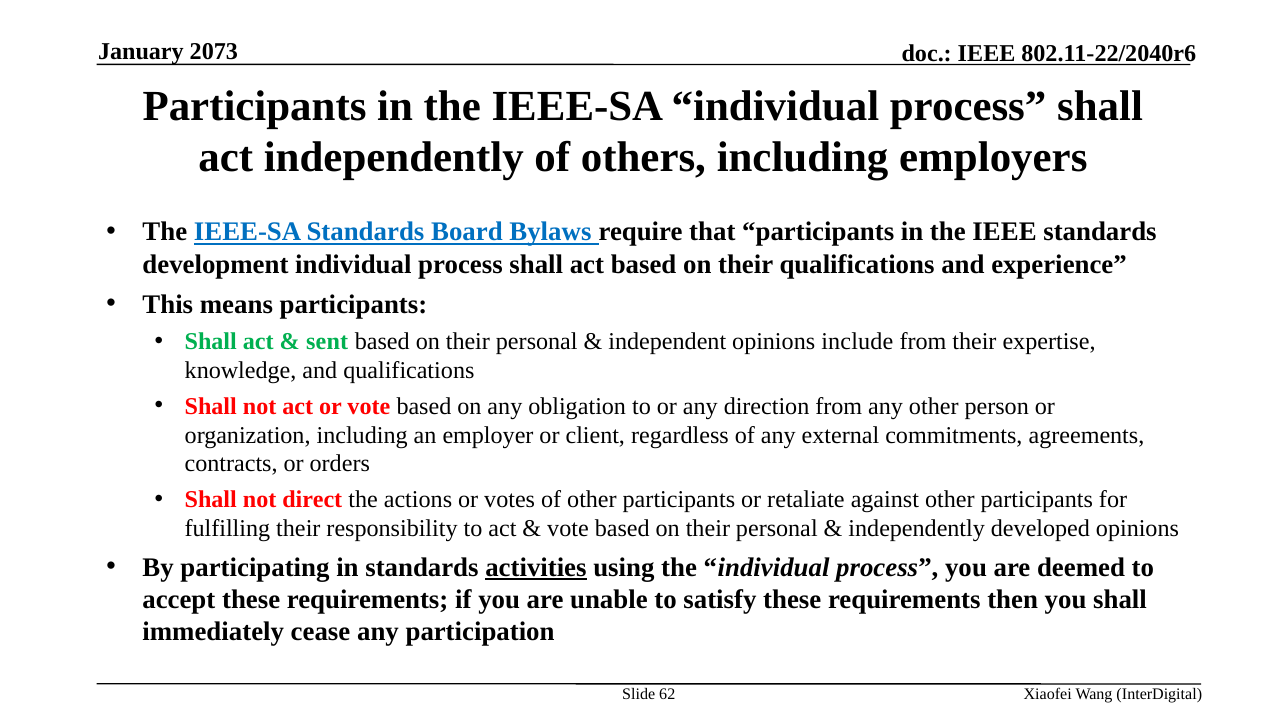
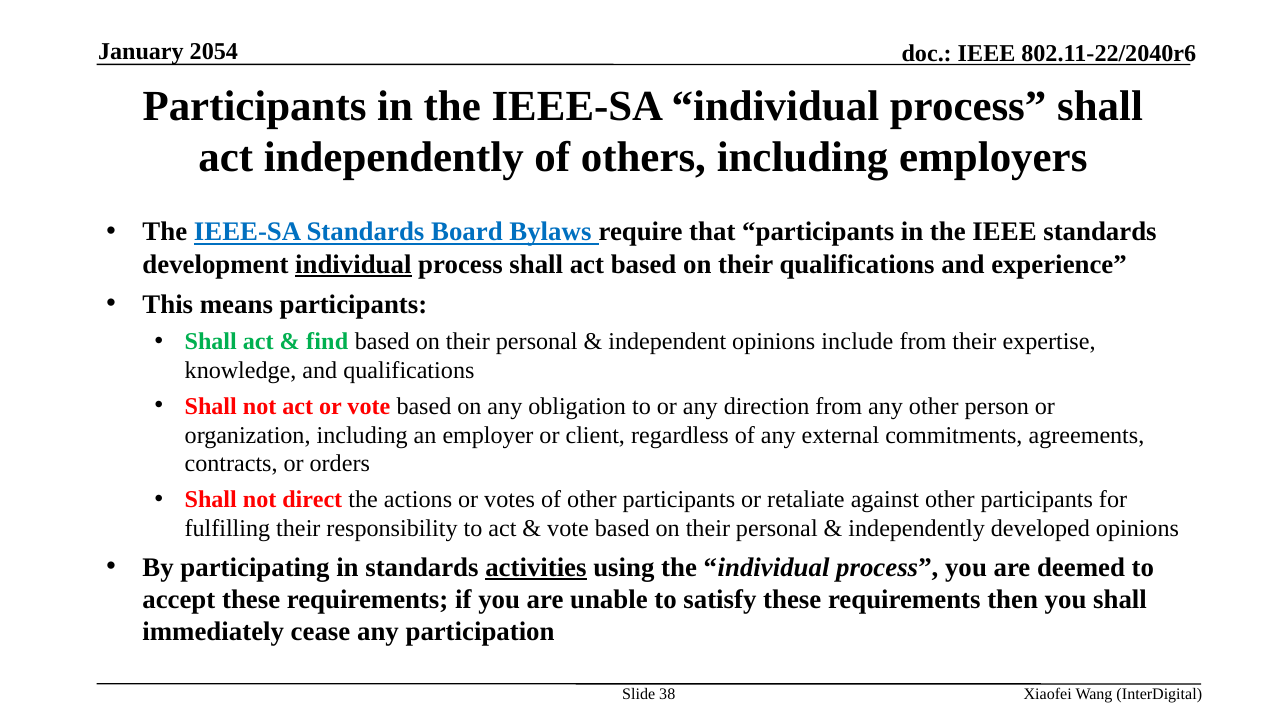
2073: 2073 -> 2054
individual at (353, 264) underline: none -> present
sent: sent -> find
62: 62 -> 38
